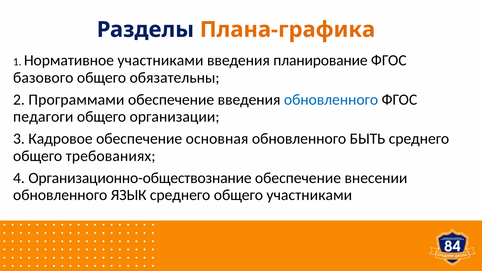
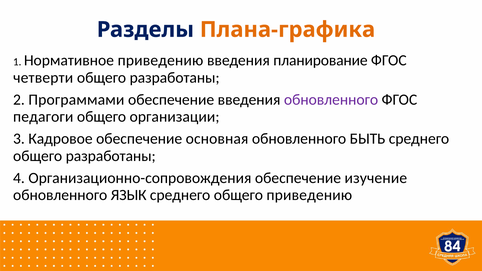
Нормативное участниками: участниками -> приведению
базового: базового -> четверти
обязательны at (175, 78): обязательны -> разработаны
обновленного at (331, 100) colour: blue -> purple
требованиях at (111, 156): требованиях -> разработаны
Организационно-обществознание: Организационно-обществознание -> Организационно-сопровождения
внесении: внесении -> изучение
общего участниками: участниками -> приведению
